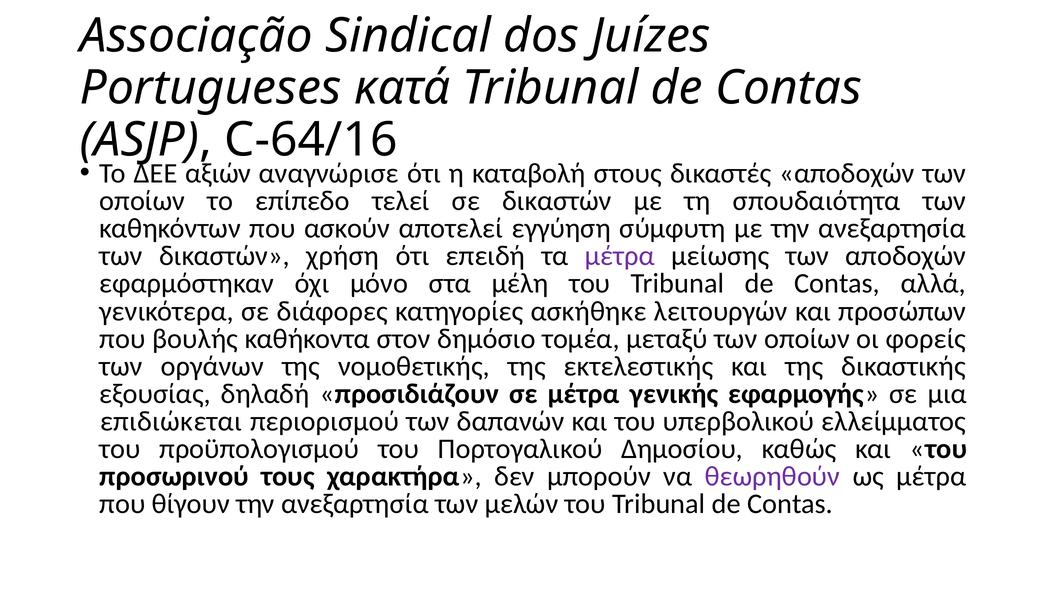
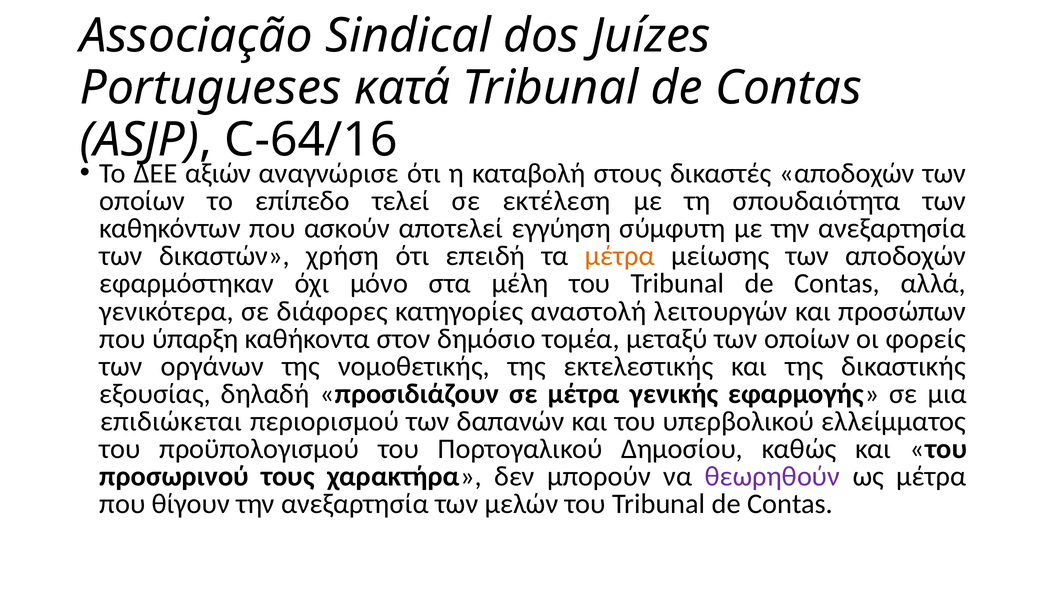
σε δικαστών: δικαστών -> εκτέλεση
μέτρα at (620, 256) colour: purple -> orange
ασκήθηκε: ασκήθηκε -> αναστολή
βουλής: βουλής -> ύπαρξη
